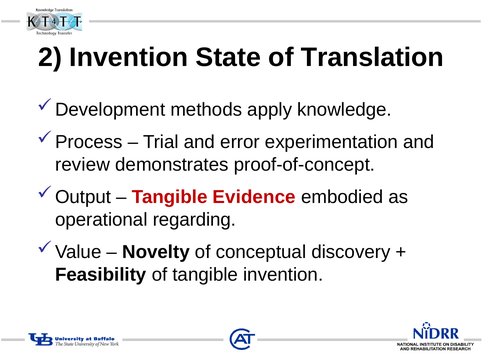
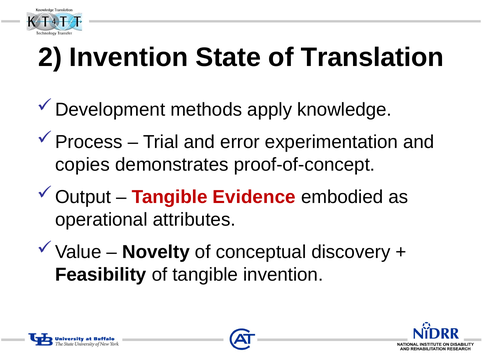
review: review -> copies
regarding: regarding -> attributes
